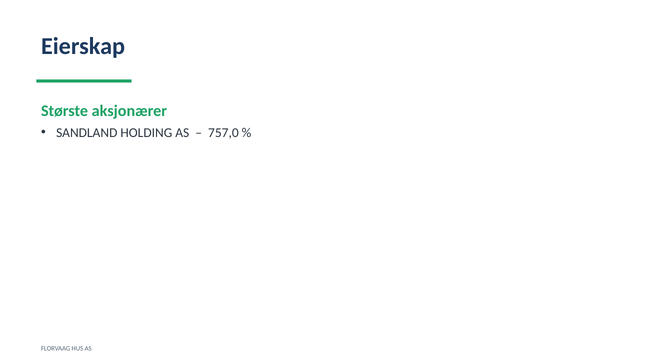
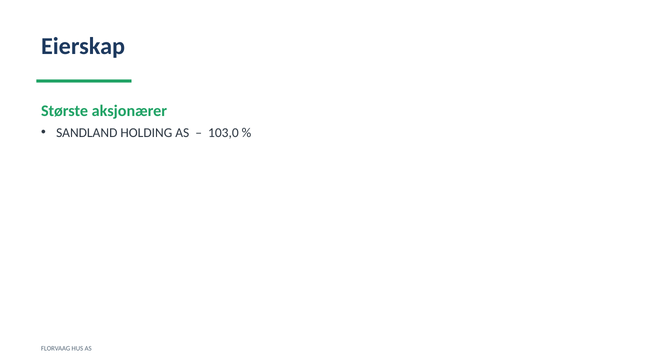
757,0: 757,0 -> 103,0
